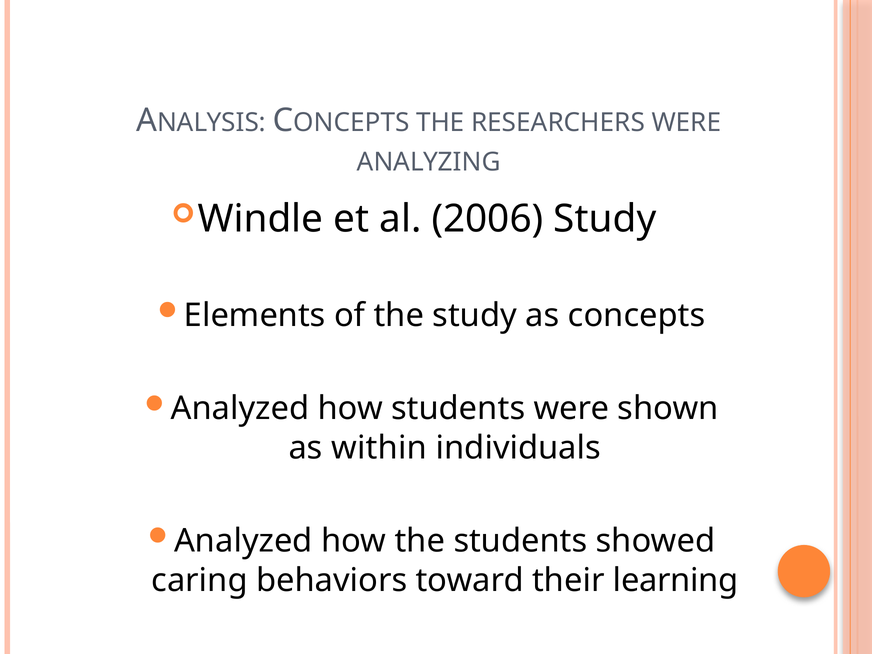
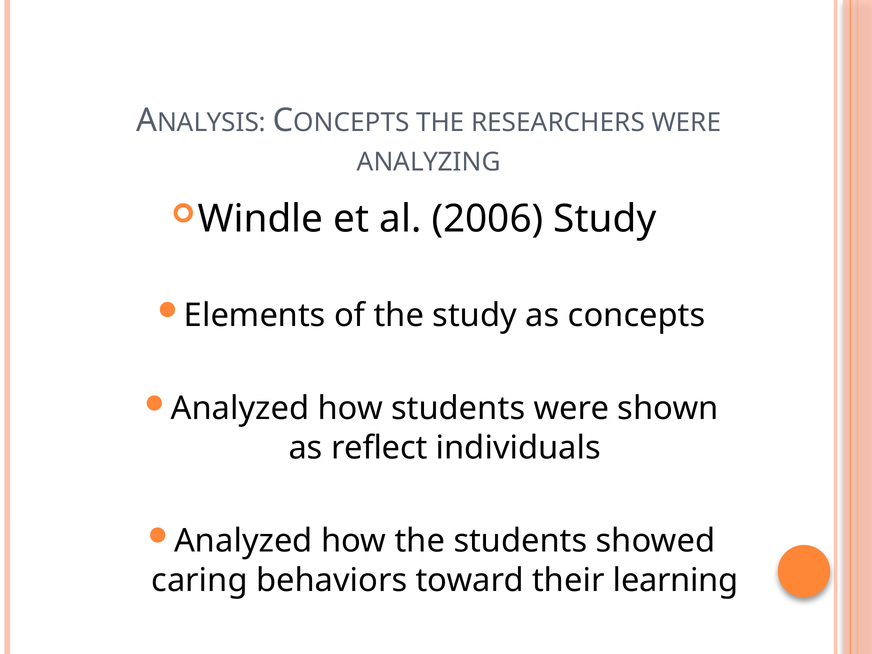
within: within -> reflect
